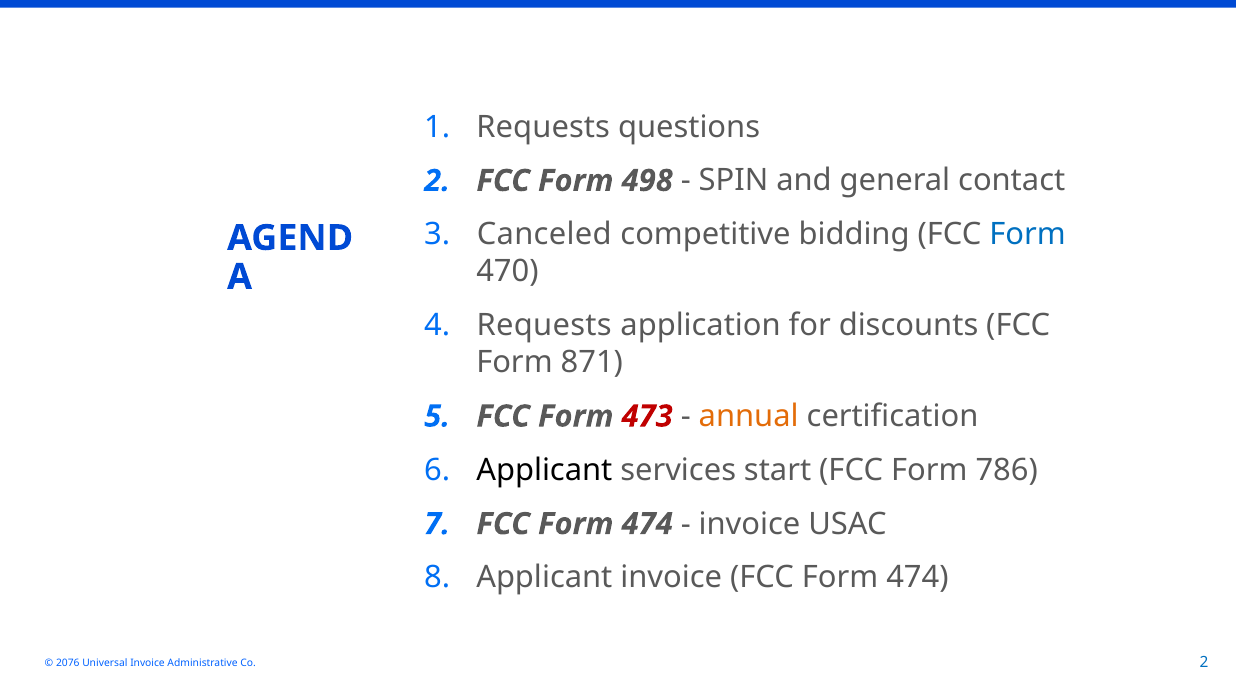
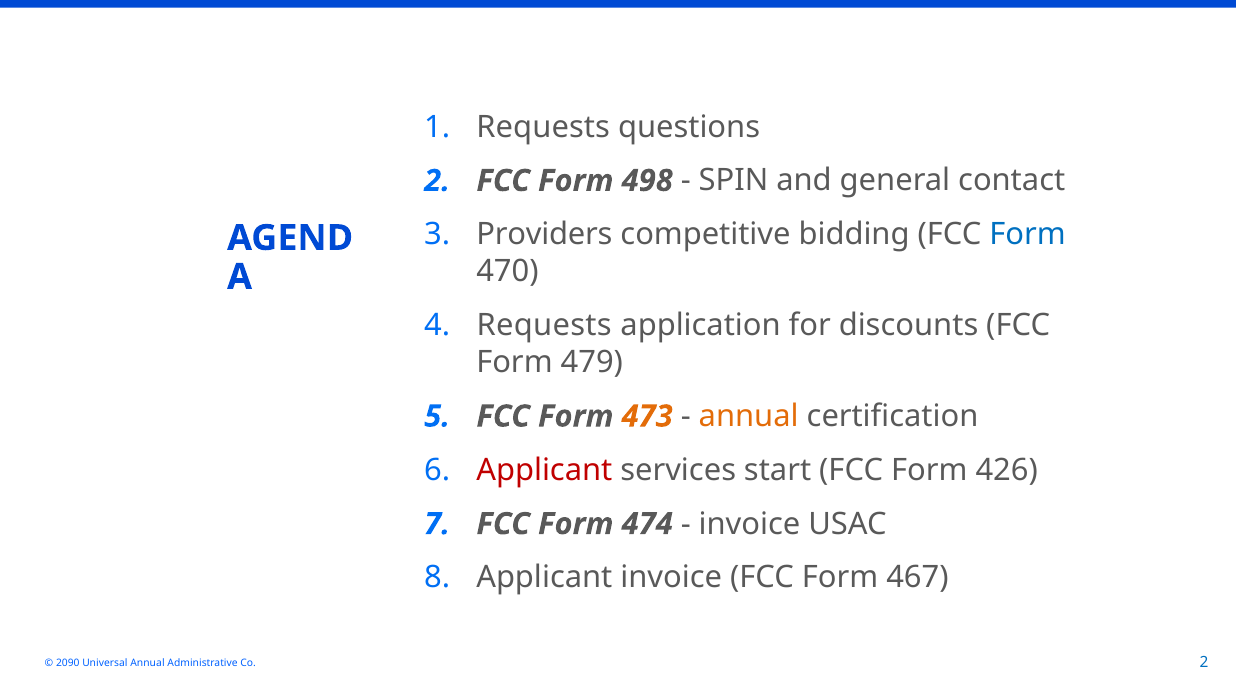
Canceled: Canceled -> Providers
871: 871 -> 479
473 colour: red -> orange
Applicant at (544, 470) colour: black -> red
786: 786 -> 426
invoice FCC Form 474: 474 -> 467
2076: 2076 -> 2090
Universal Invoice: Invoice -> Annual
